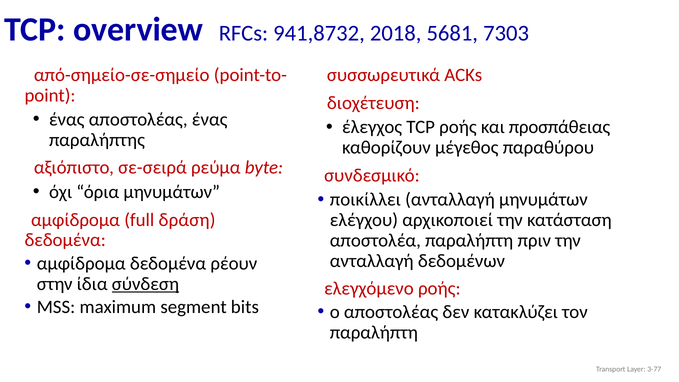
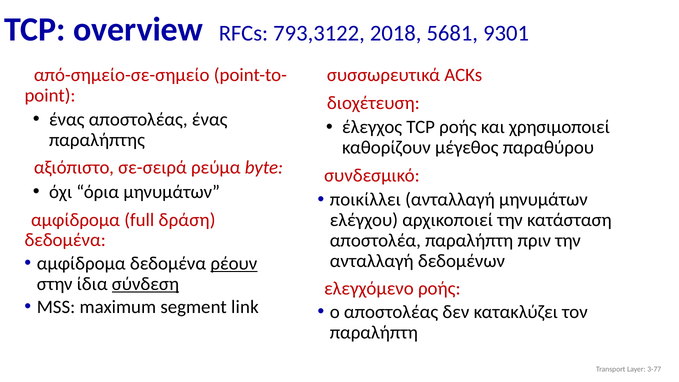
941,8732: 941,8732 -> 793,3122
7303: 7303 -> 9301
προσπάθειας: προσπάθειας -> χρησιμοποιεί
ρέουν underline: none -> present
bits: bits -> link
